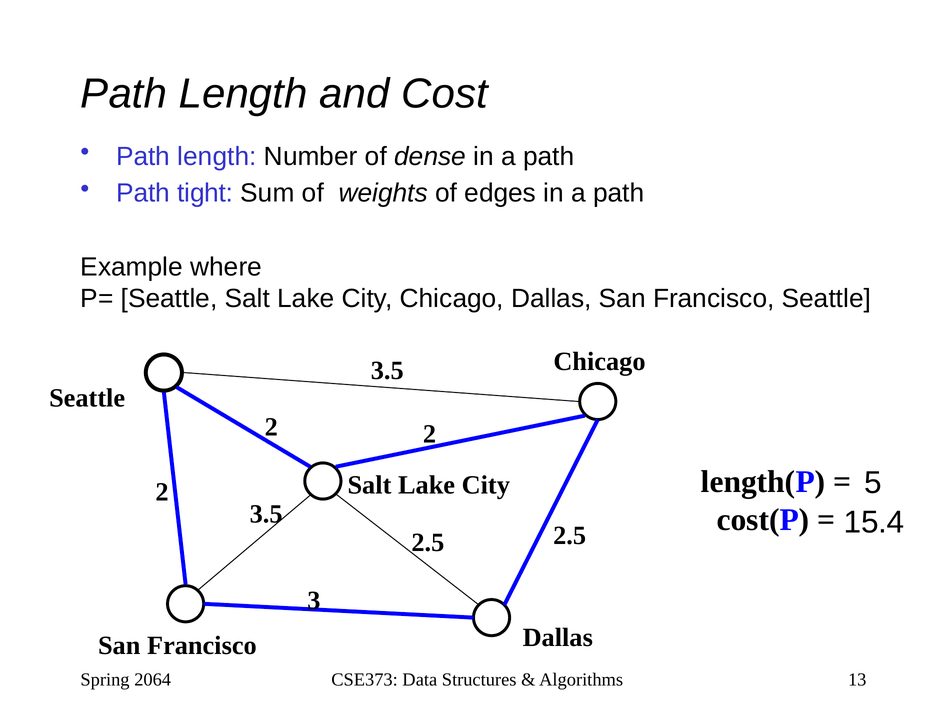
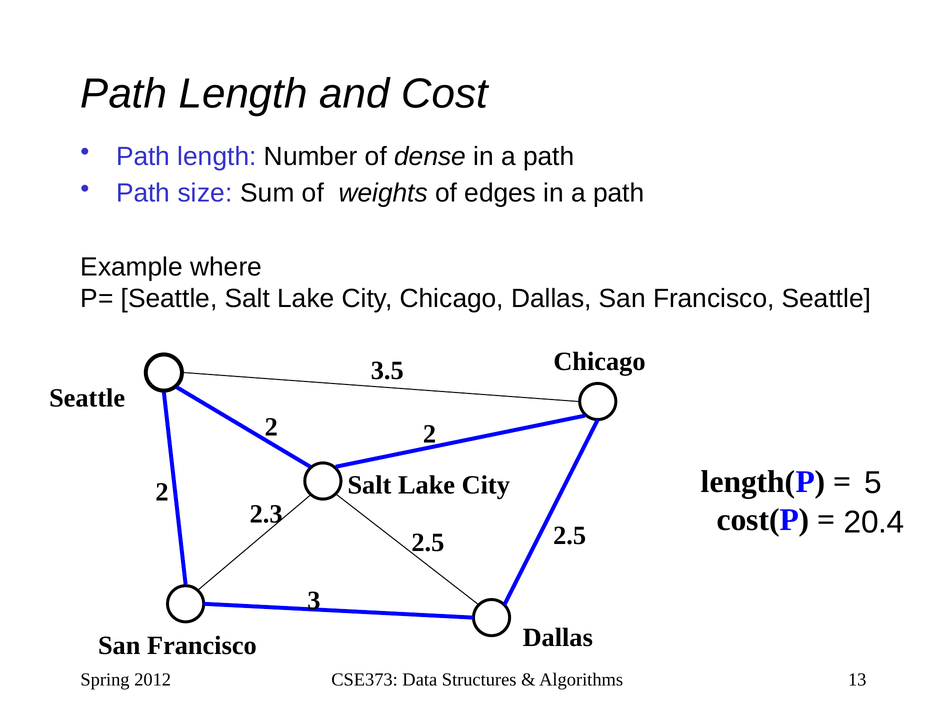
tight: tight -> size
3.5 at (266, 514): 3.5 -> 2.3
15.4: 15.4 -> 20.4
2064: 2064 -> 2012
